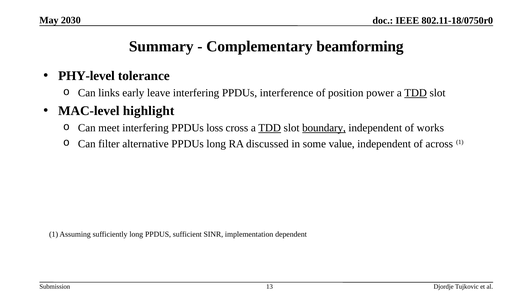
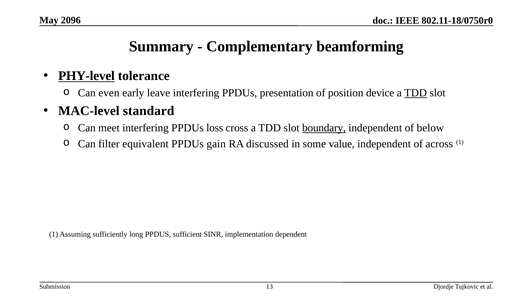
2030: 2030 -> 2096
PHY-level underline: none -> present
links: links -> even
interference: interference -> presentation
power: power -> device
highlight: highlight -> standard
TDD at (270, 128) underline: present -> none
works: works -> below
alternative: alternative -> equivalent
PPDUs long: long -> gain
